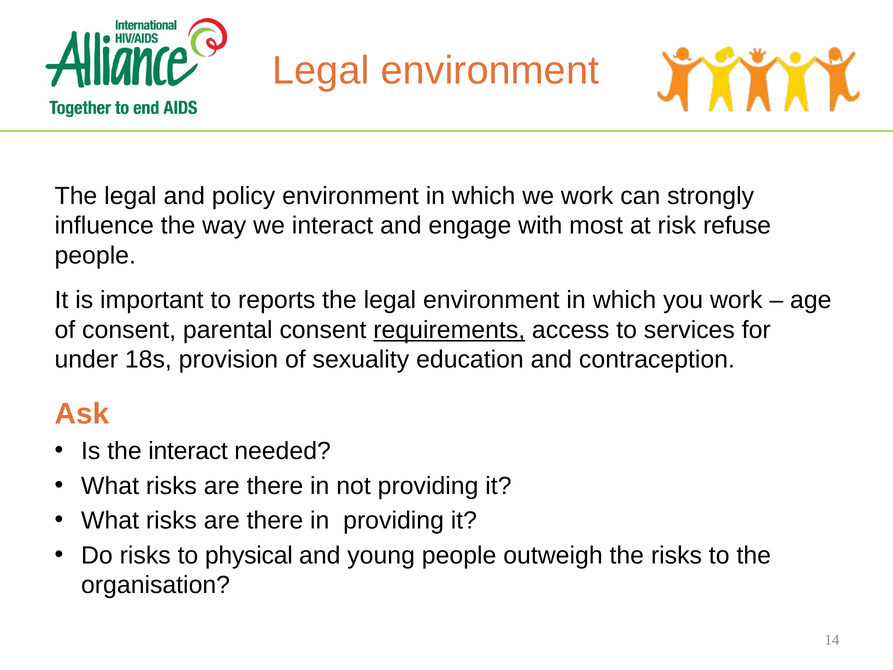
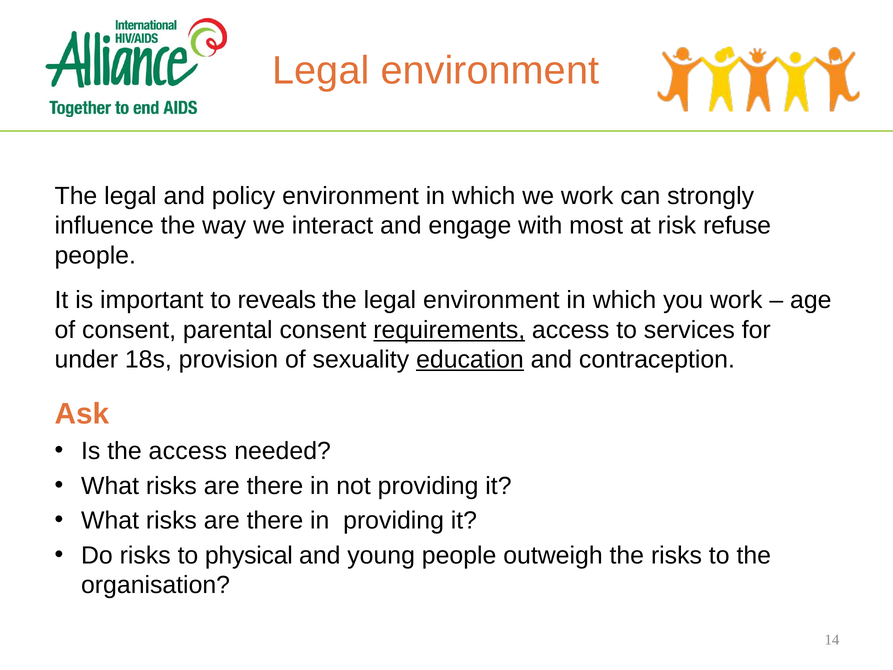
reports: reports -> reveals
education underline: none -> present
the interact: interact -> access
